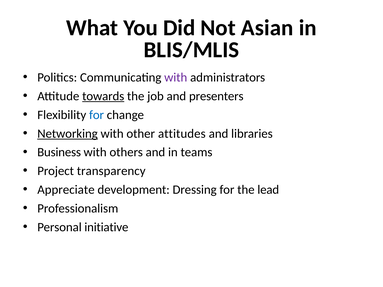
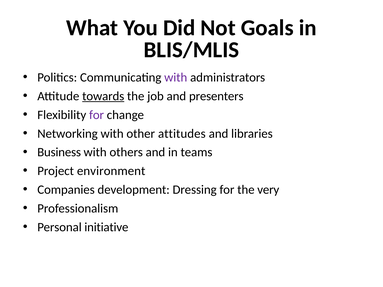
Asian: Asian -> Goals
for at (97, 115) colour: blue -> purple
Networking underline: present -> none
transparency: transparency -> environment
Appreciate: Appreciate -> Companies
lead: lead -> very
